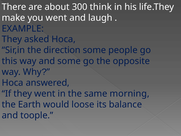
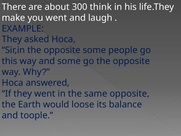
Sir,in the direction: direction -> opposite
same morning: morning -> opposite
